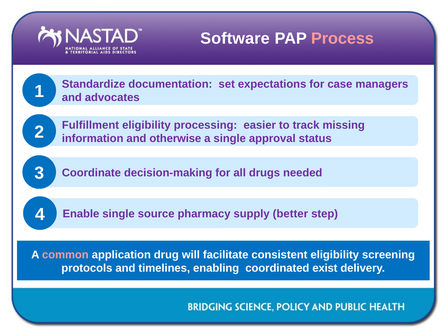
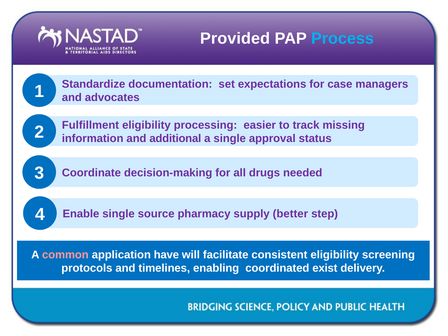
Software: Software -> Provided
Process colour: pink -> light blue
otherwise: otherwise -> additional
drug: drug -> have
